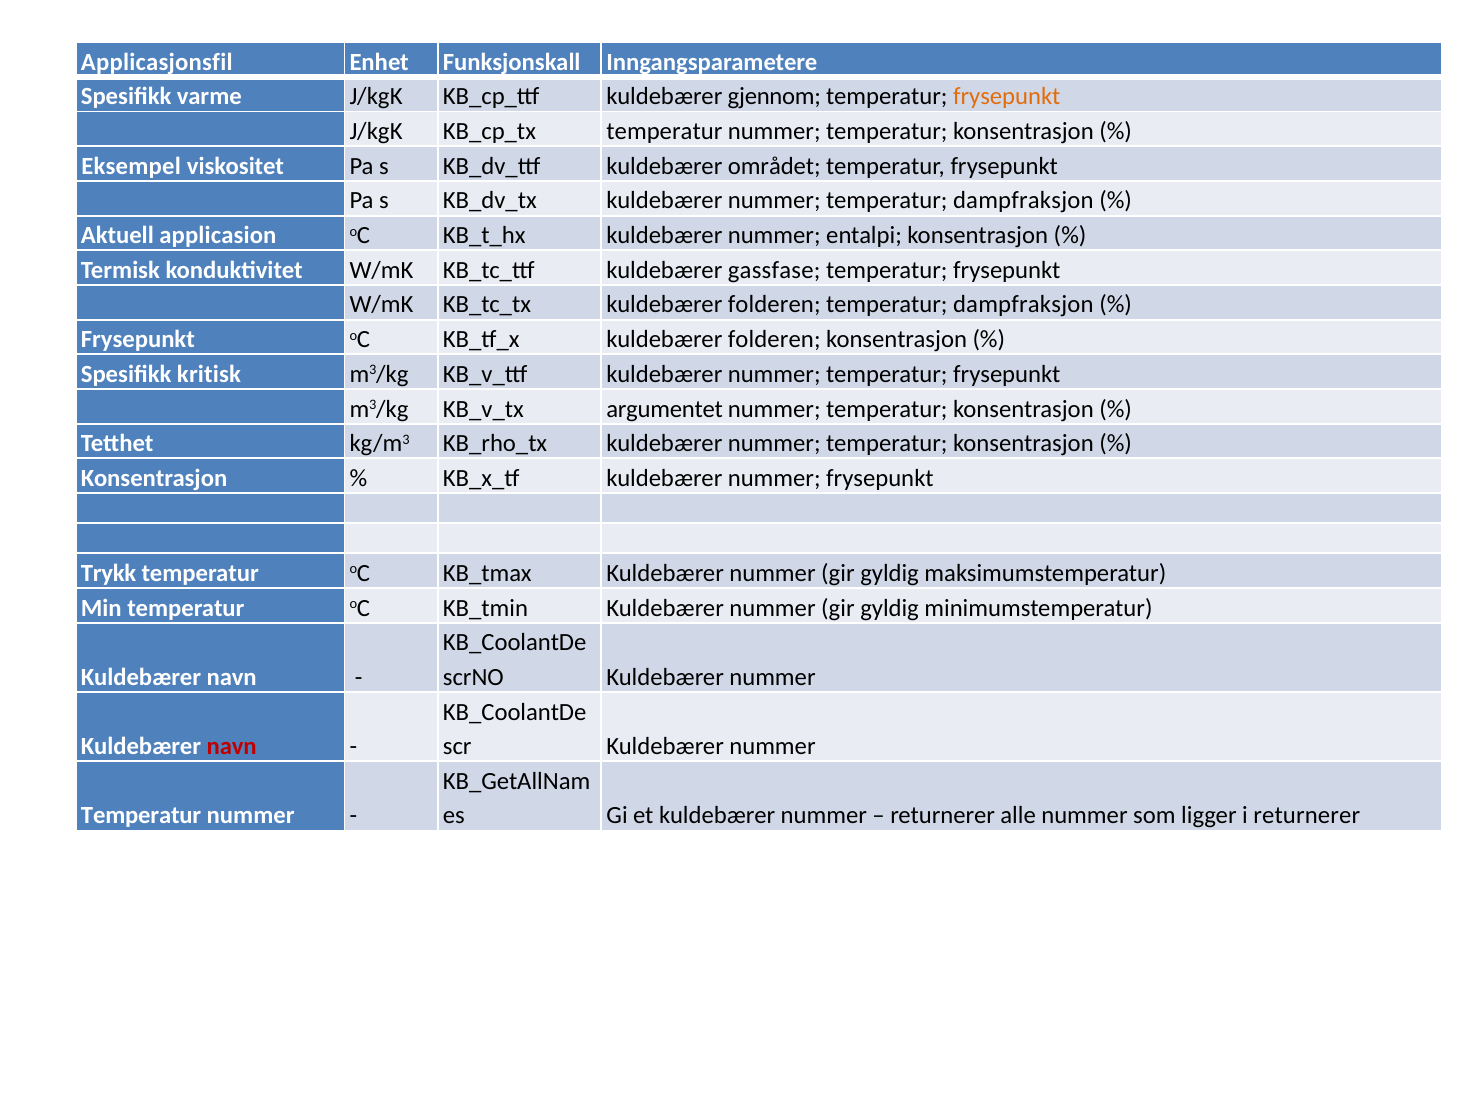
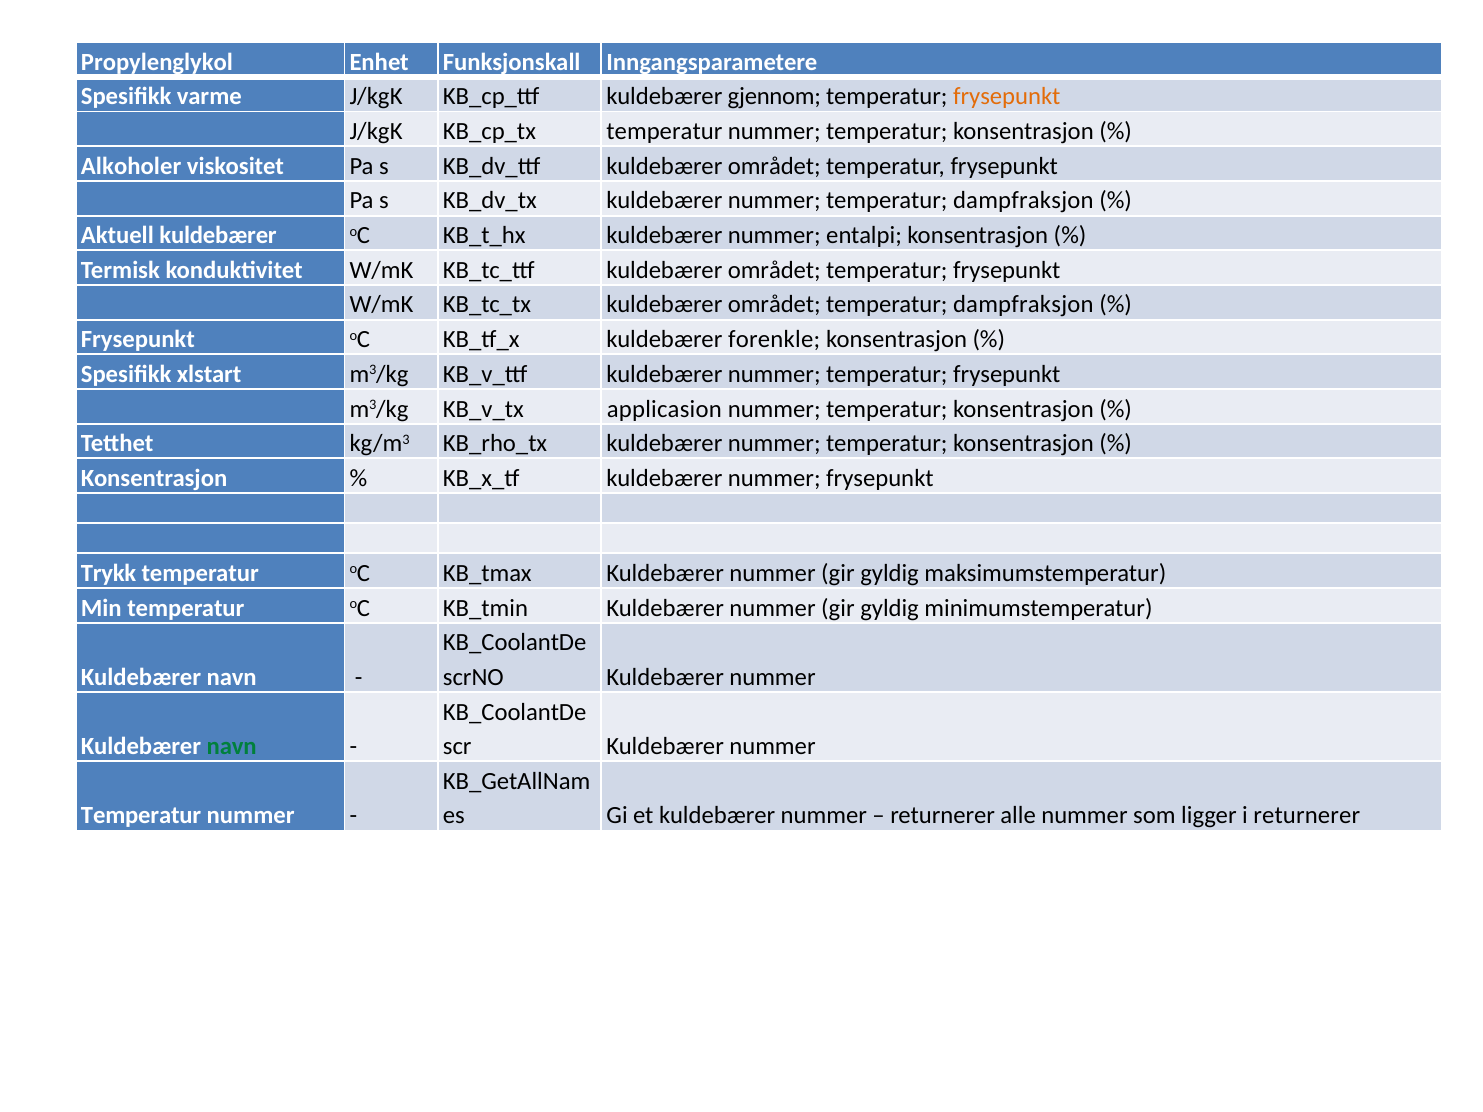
Applicasjonsfil: Applicasjonsfil -> Propylenglykol
Eksempel: Eksempel -> Alkoholer
Aktuell applicasion: applicasion -> kuldebærer
gassfase at (774, 270): gassfase -> området
folderen at (774, 305): folderen -> området
folderen at (774, 340): folderen -> forenkle
kritisk: kritisk -> xlstart
argumentet: argumentet -> applicasion
navn at (232, 747) colour: red -> green
